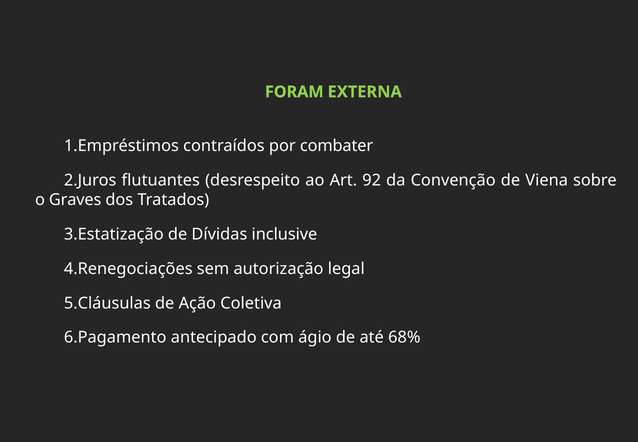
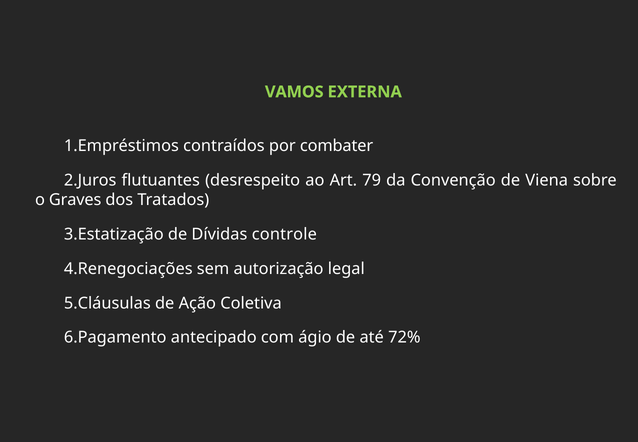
FORAM: FORAM -> VAMOS
92: 92 -> 79
inclusive: inclusive -> controle
68%: 68% -> 72%
